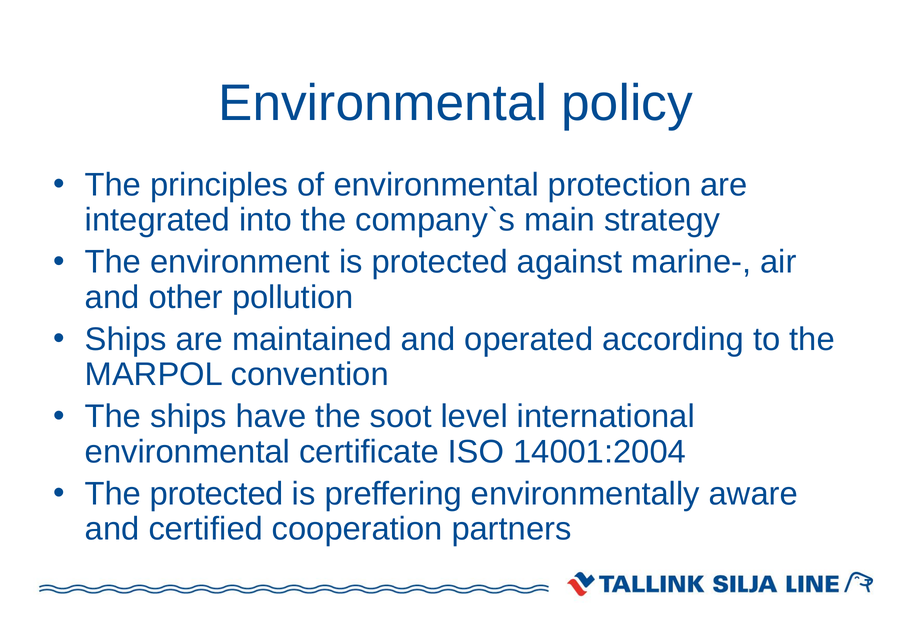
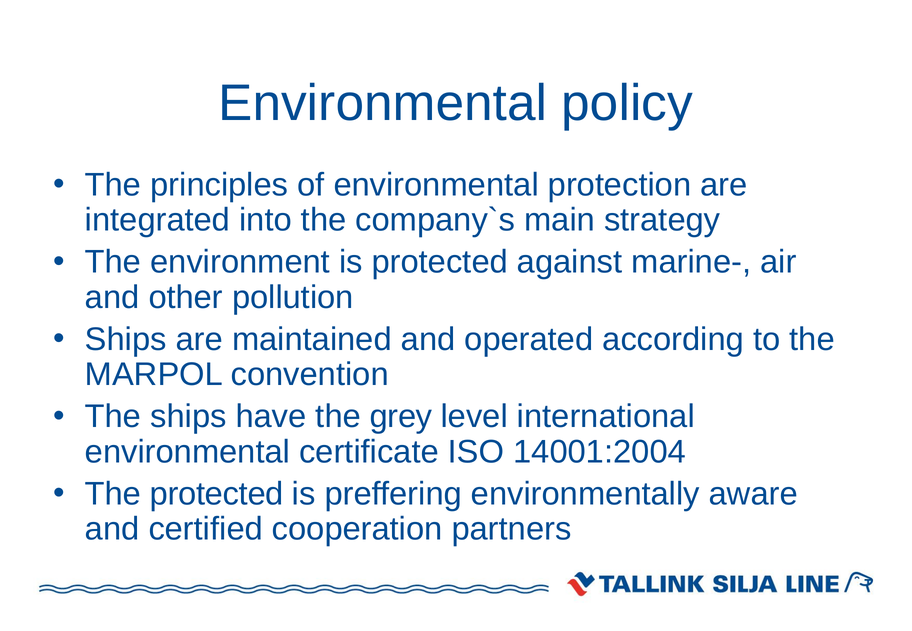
soot: soot -> grey
